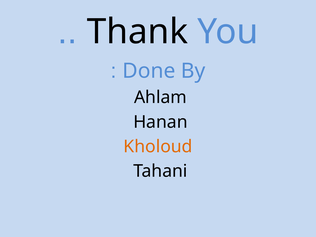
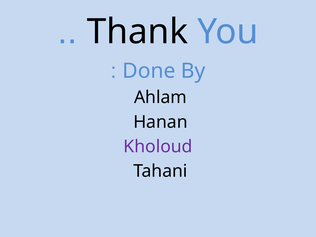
Kholoud colour: orange -> purple
